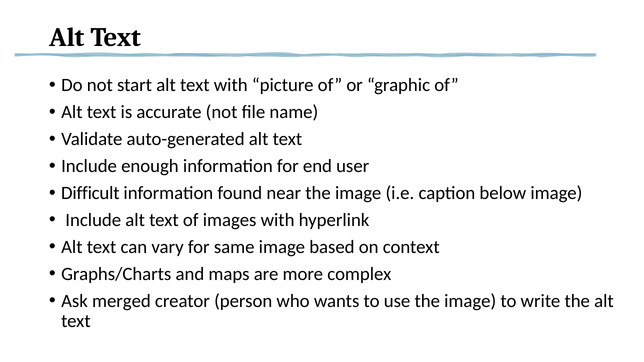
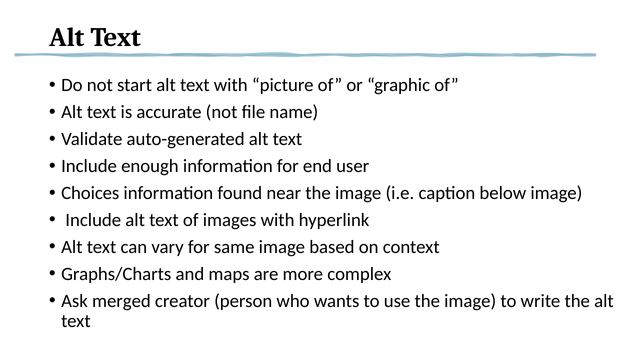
Difficult: Difficult -> Choices
